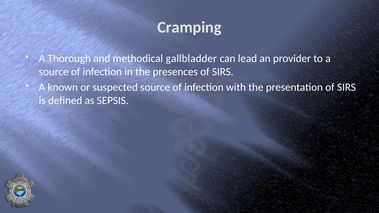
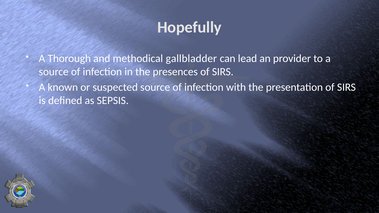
Cramping: Cramping -> Hopefully
